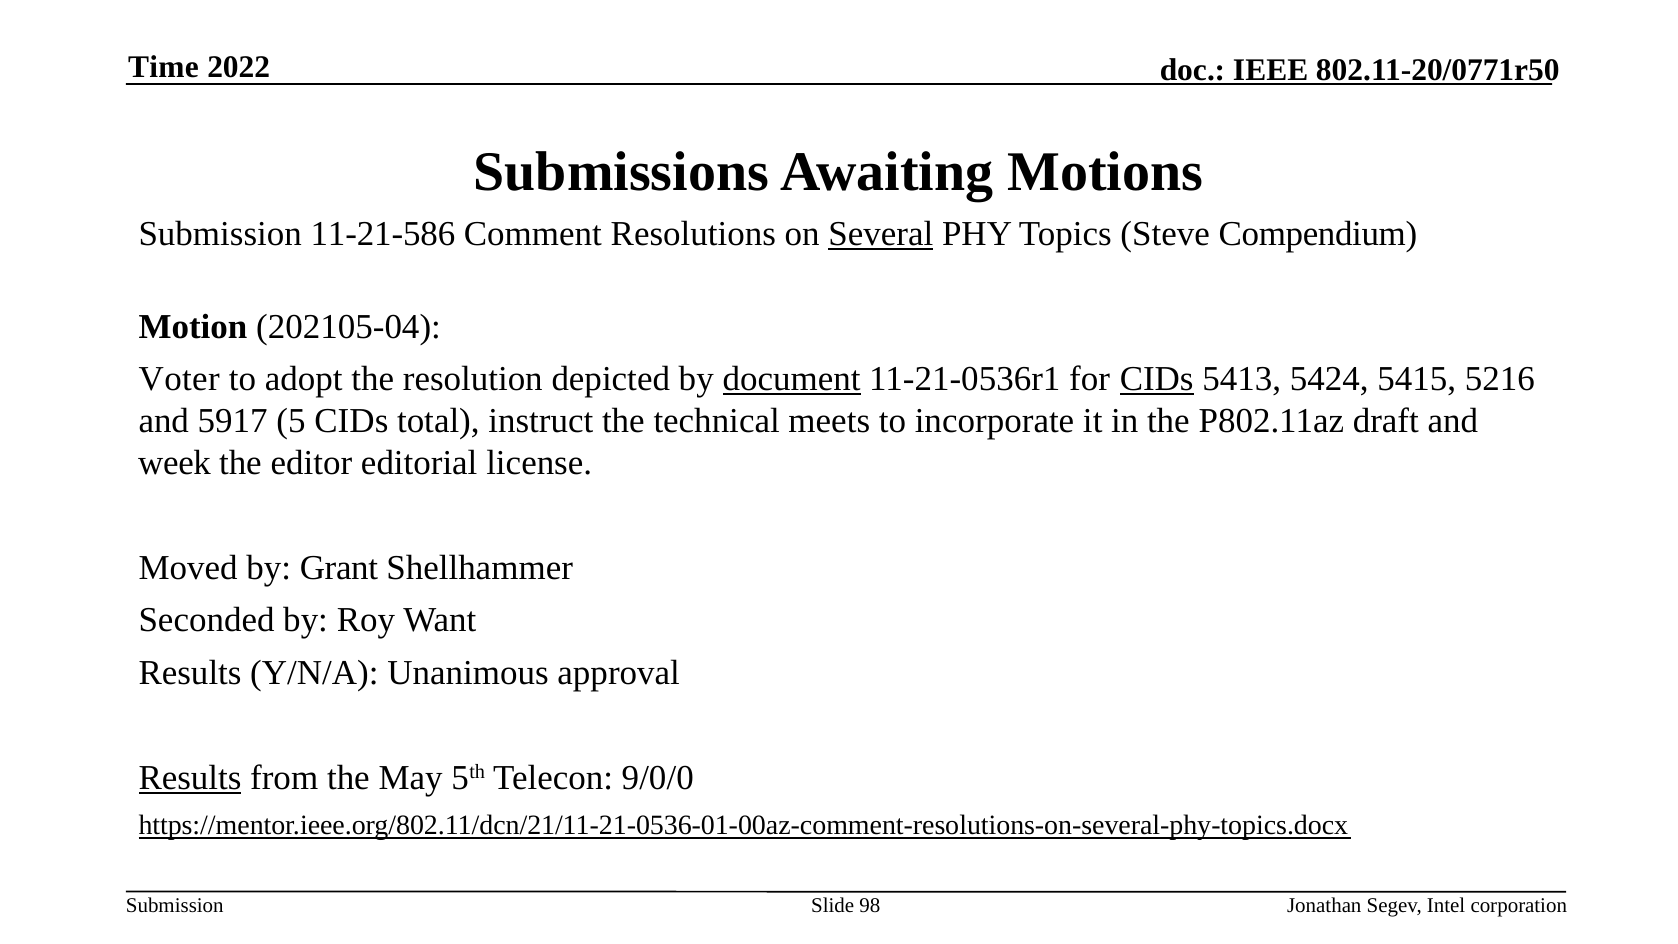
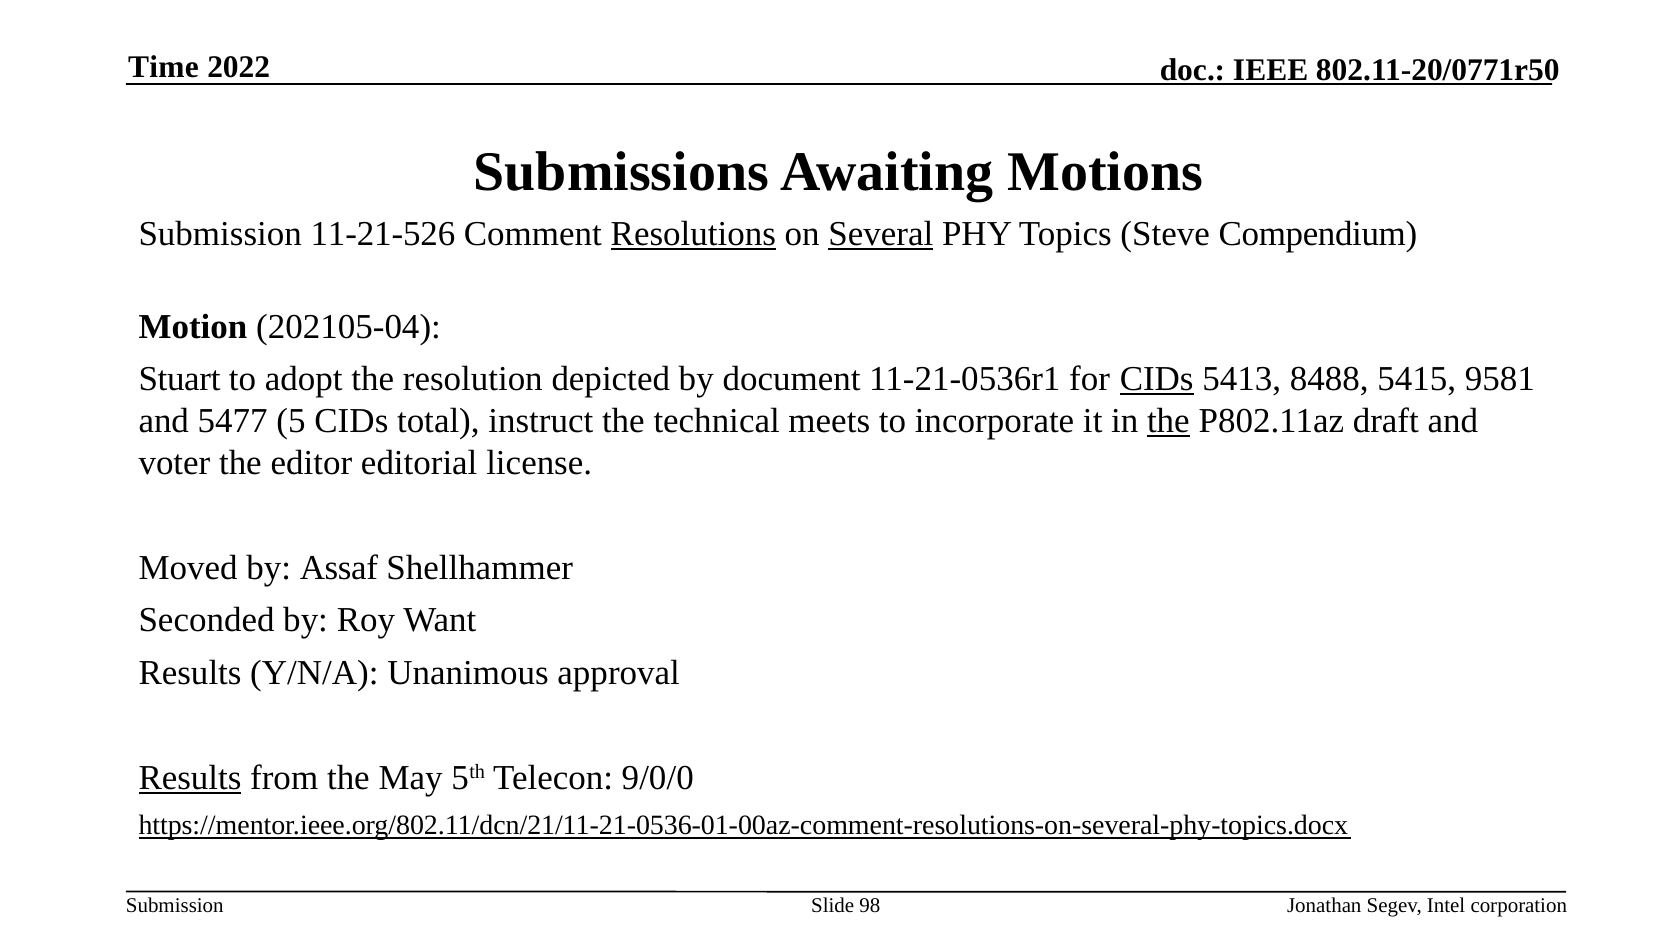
11-21-586: 11-21-586 -> 11-21-526
Resolutions underline: none -> present
Voter: Voter -> Stuart
document underline: present -> none
5424: 5424 -> 8488
5216: 5216 -> 9581
5917: 5917 -> 5477
the at (1168, 421) underline: none -> present
week: week -> voter
Grant: Grant -> Assaf
